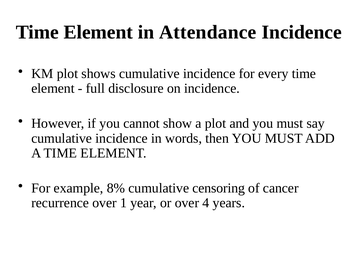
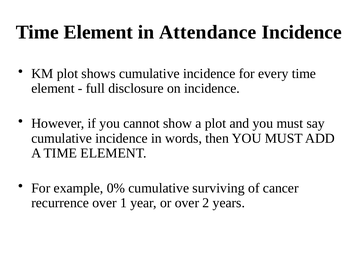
8%: 8% -> 0%
censoring: censoring -> surviving
4: 4 -> 2
